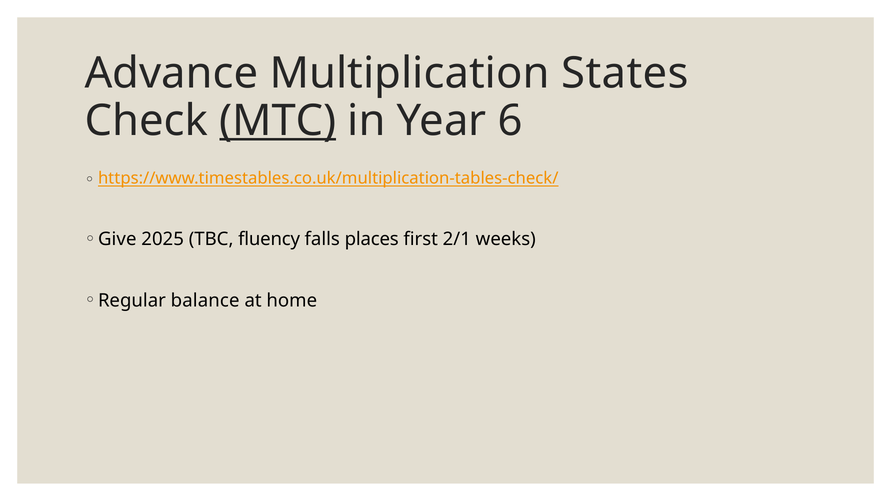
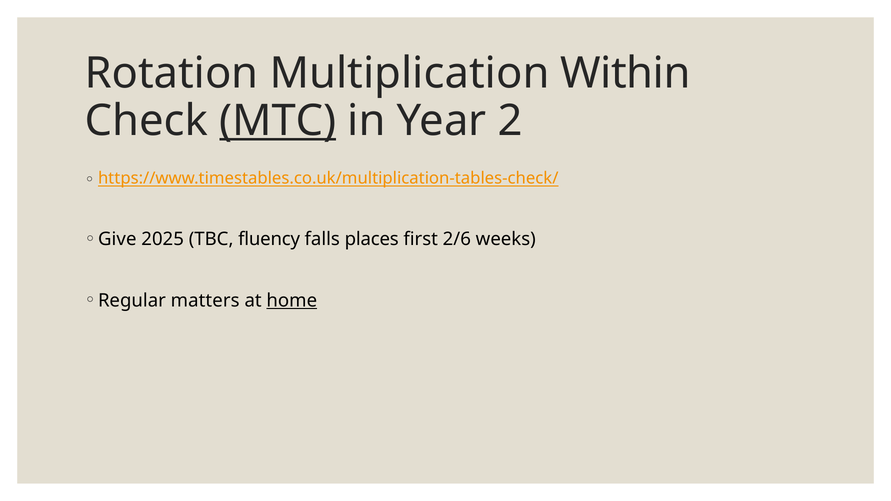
Advance: Advance -> Rotation
States: States -> Within
6: 6 -> 2
2/1: 2/1 -> 2/6
balance: balance -> matters
home underline: none -> present
